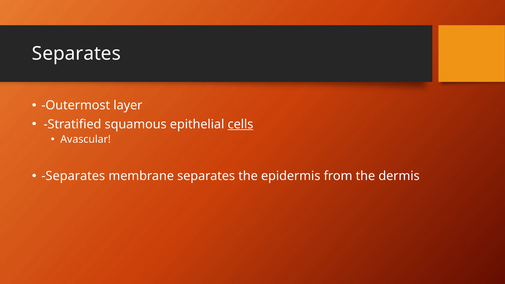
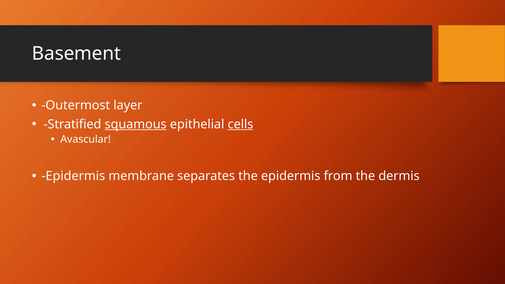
Separates at (76, 53): Separates -> Basement
squamous underline: none -> present
Separates at (73, 176): Separates -> Epidermis
